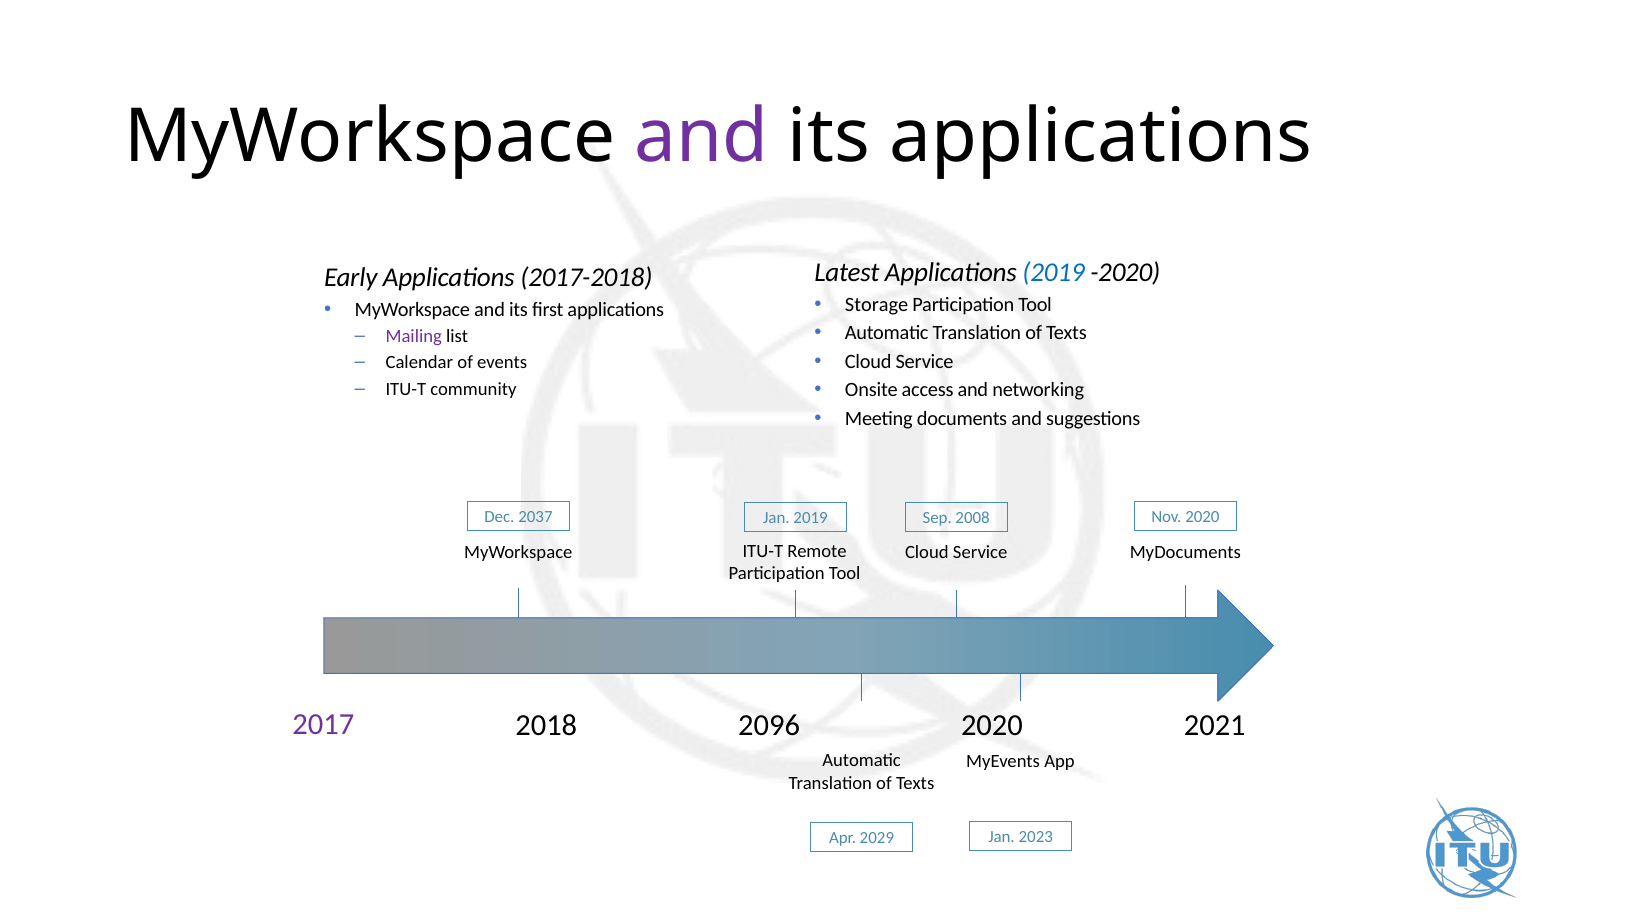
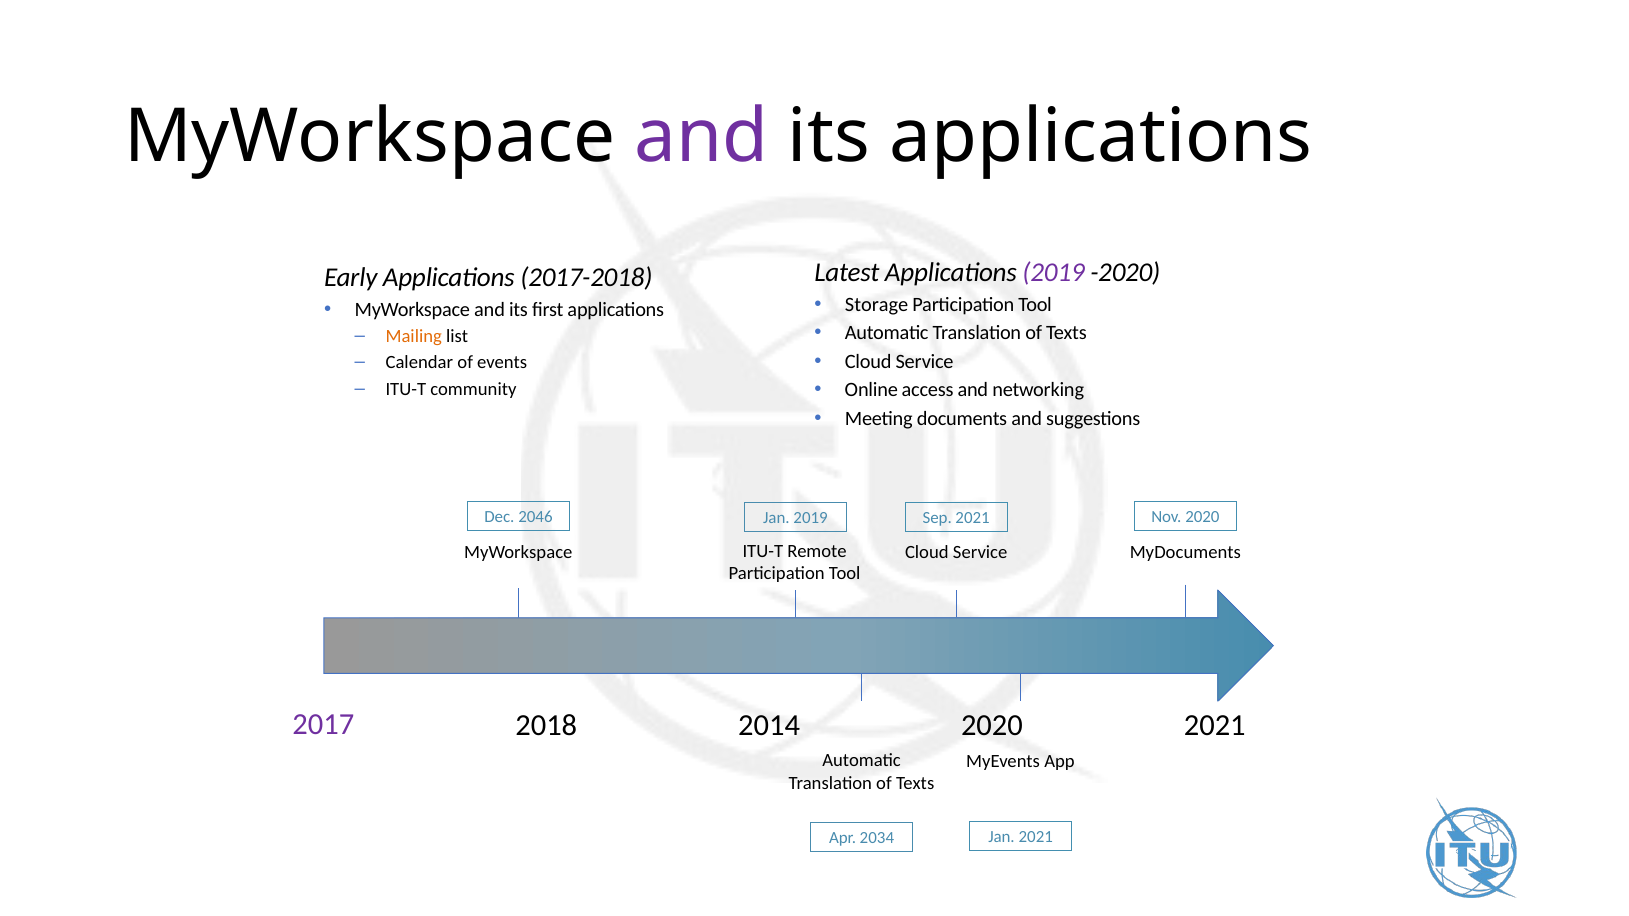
2019 at (1054, 273) colour: blue -> purple
Mailing colour: purple -> orange
Onsite: Onsite -> Online
2037: 2037 -> 2046
Sep 2008: 2008 -> 2021
2096: 2096 -> 2014
Jan 2023: 2023 -> 2021
2029: 2029 -> 2034
